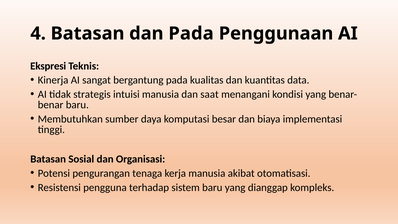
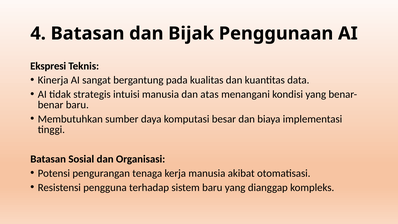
dan Pada: Pada -> Bijak
saat: saat -> atas
